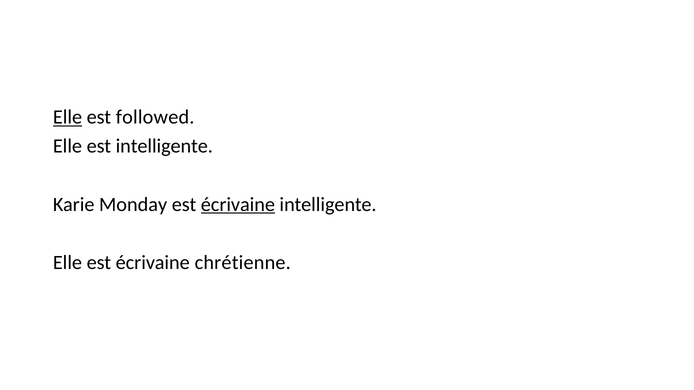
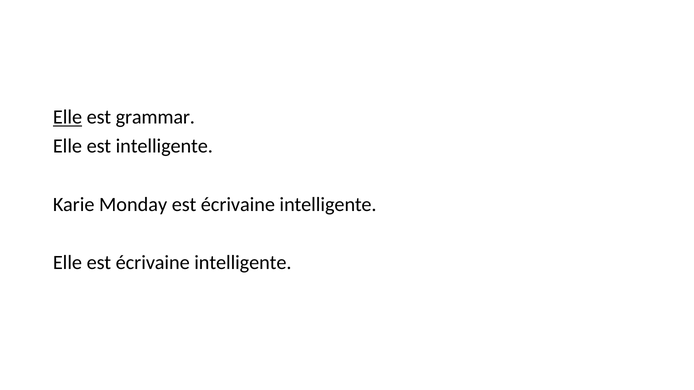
followed: followed -> grammar
écrivaine at (238, 205) underline: present -> none
Elle est écrivaine chrétienne: chrétienne -> intelligente
